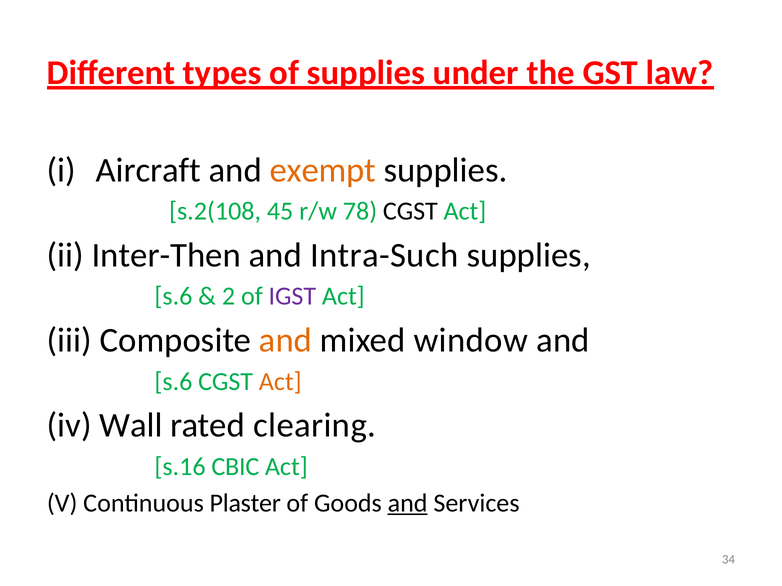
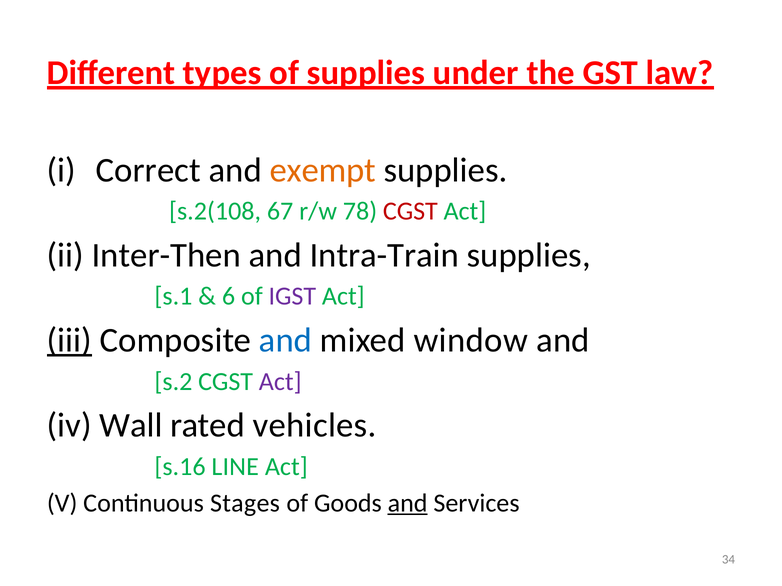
Aircraft: Aircraft -> Correct
45: 45 -> 67
CGST at (410, 211) colour: black -> red
Intra-Such: Intra-Such -> Intra-Train
s.6 at (173, 297): s.6 -> s.1
2: 2 -> 6
iii underline: none -> present
and at (286, 341) colour: orange -> blue
s.6 at (173, 382): s.6 -> s.2
Act at (280, 382) colour: orange -> purple
clearing: clearing -> vehicles
CBIC: CBIC -> LINE
Plaster: Plaster -> Stages
